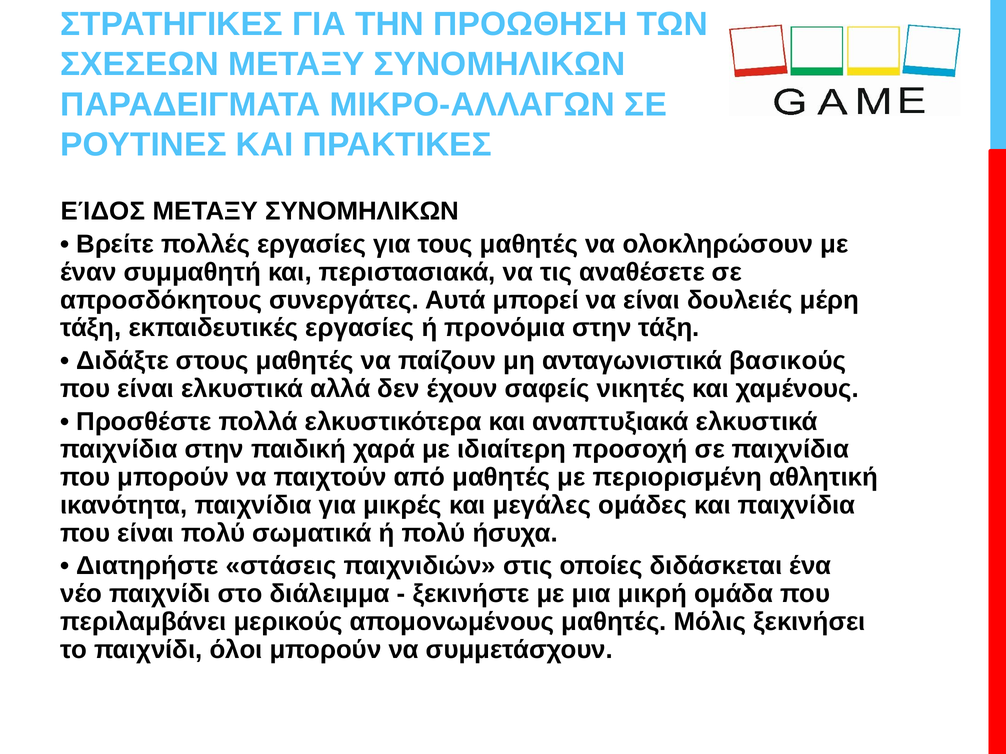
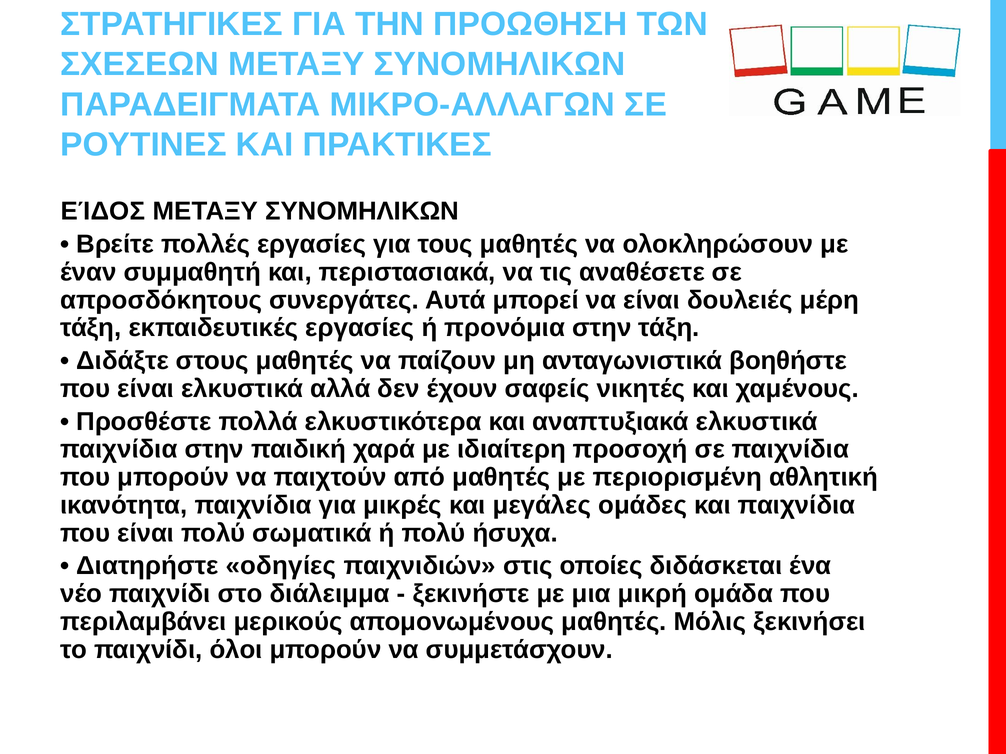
βασικούς: βασικούς -> βοηθήστε
στάσεις: στάσεις -> οδηγίες
